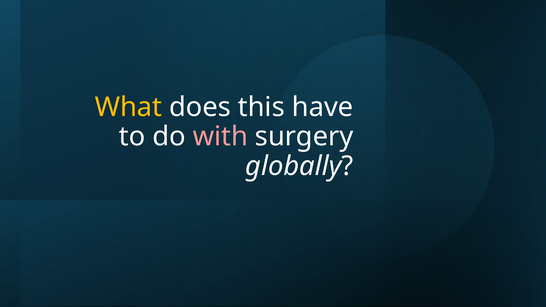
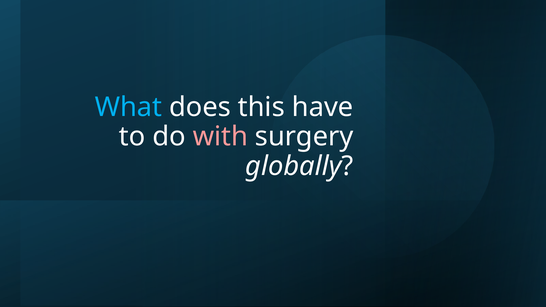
What colour: yellow -> light blue
